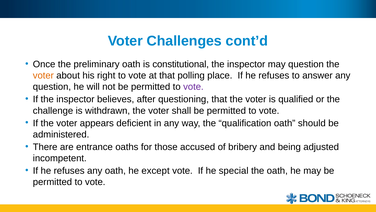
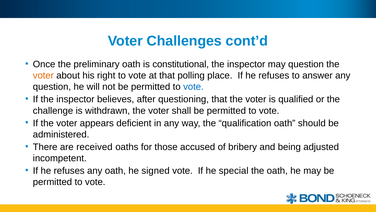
vote at (193, 87) colour: purple -> blue
entrance: entrance -> received
except: except -> signed
